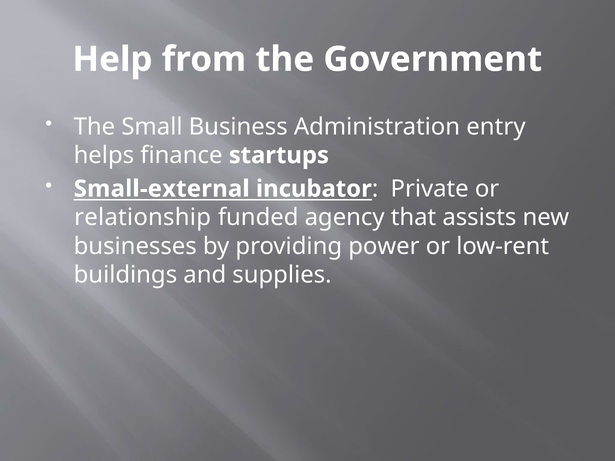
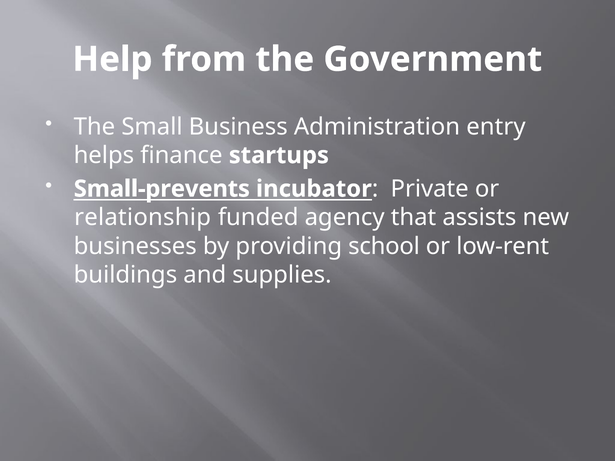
Small-external: Small-external -> Small-prevents
power: power -> school
